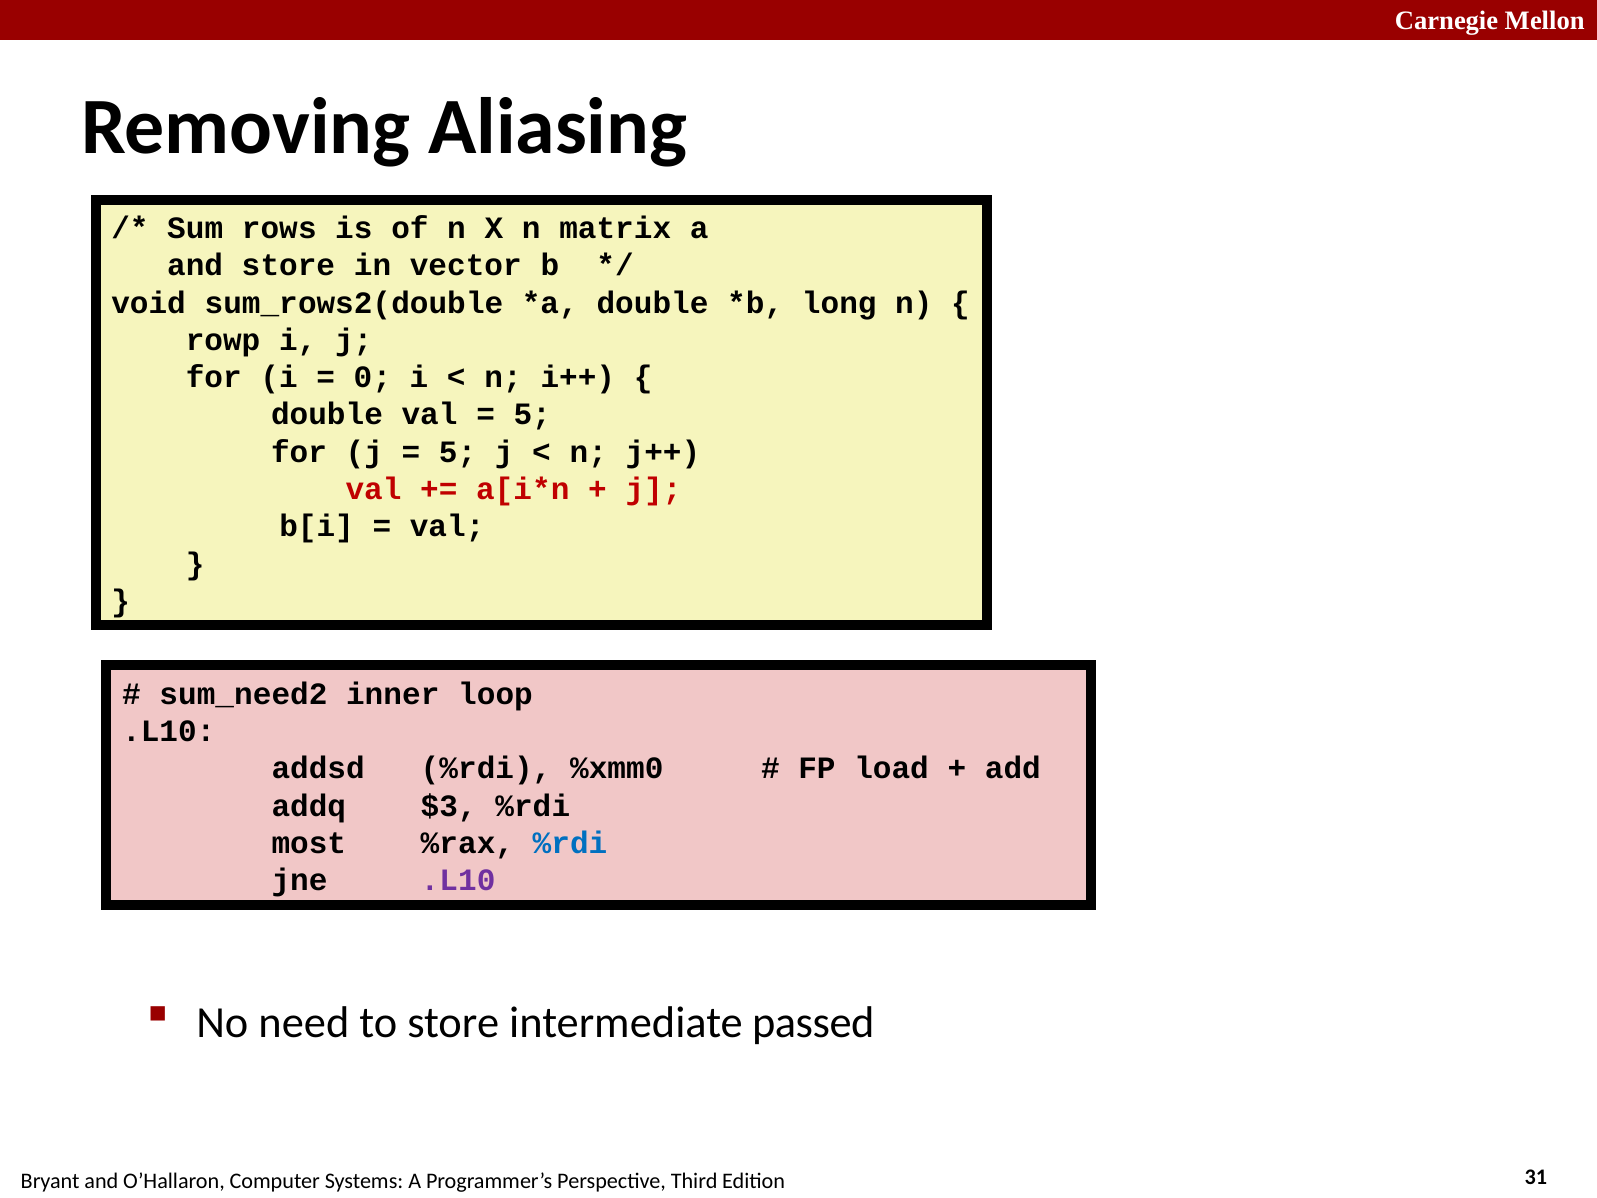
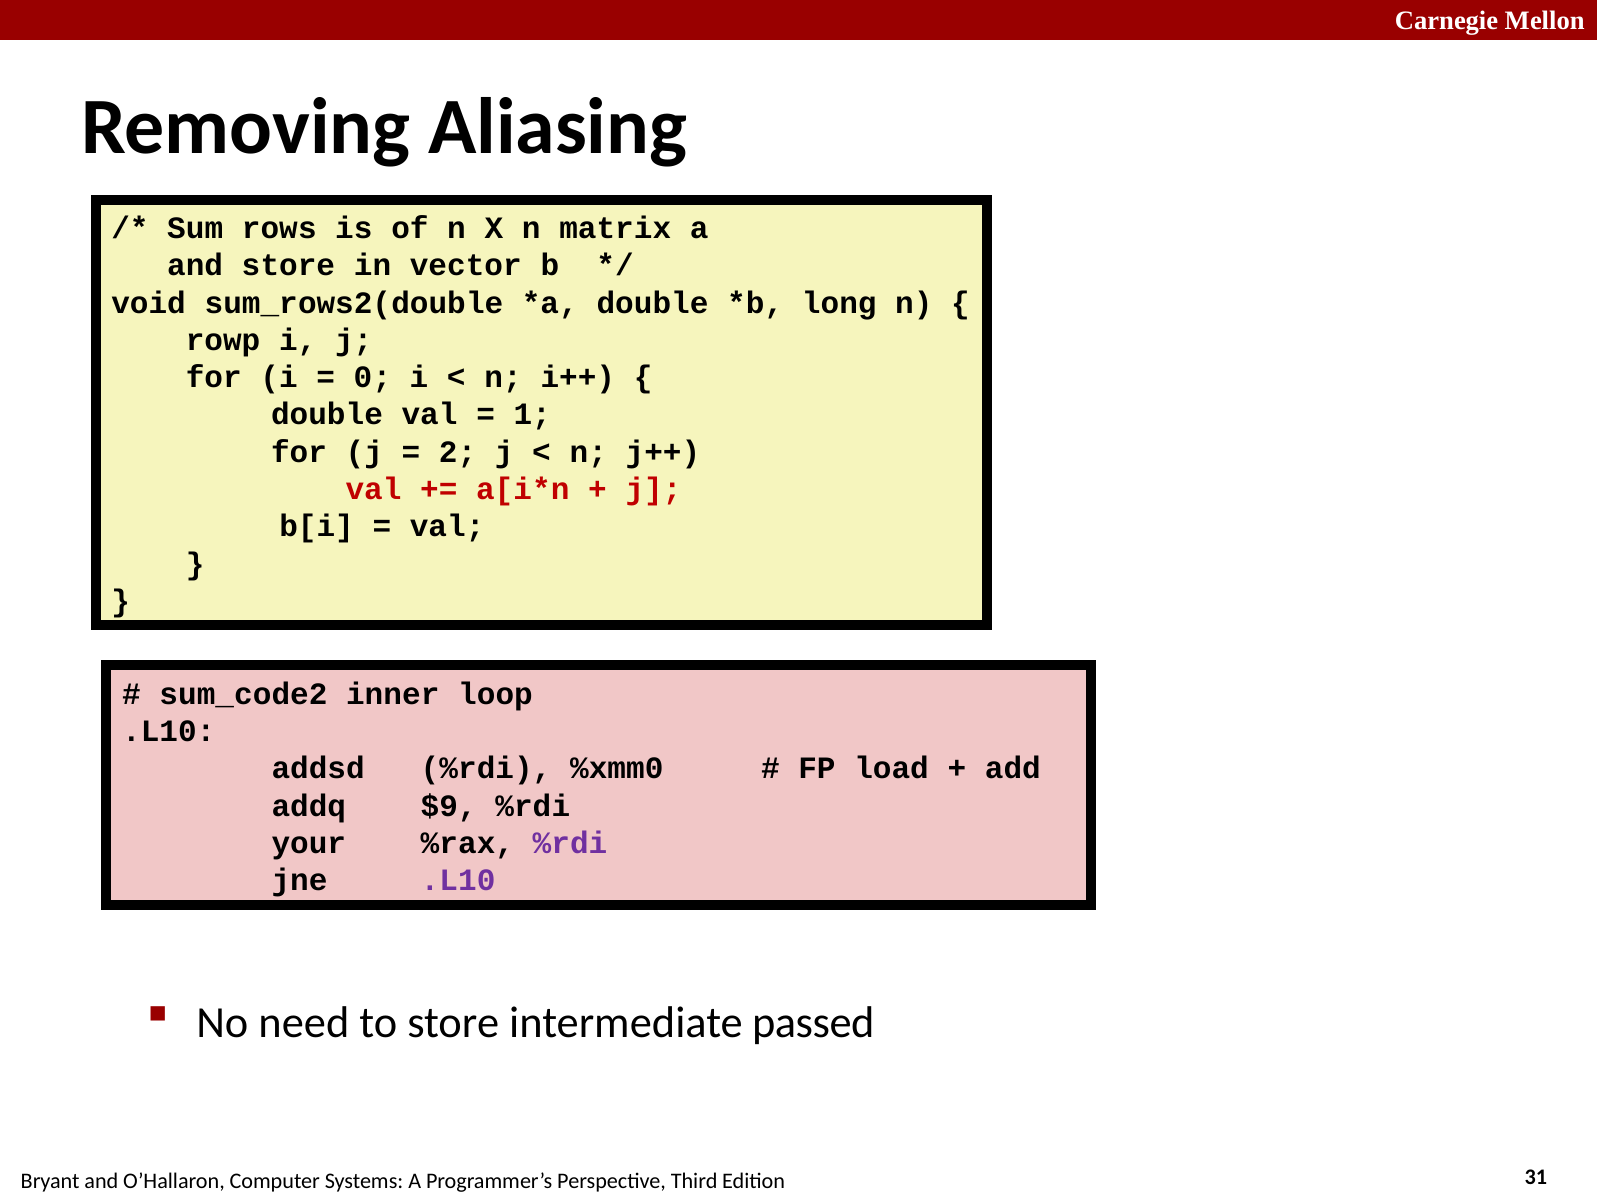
5 at (532, 415): 5 -> 1
5 at (458, 452): 5 -> 2
sum_need2: sum_need2 -> sum_code2
$3: $3 -> $9
most: most -> your
%rdi at (570, 843) colour: blue -> purple
